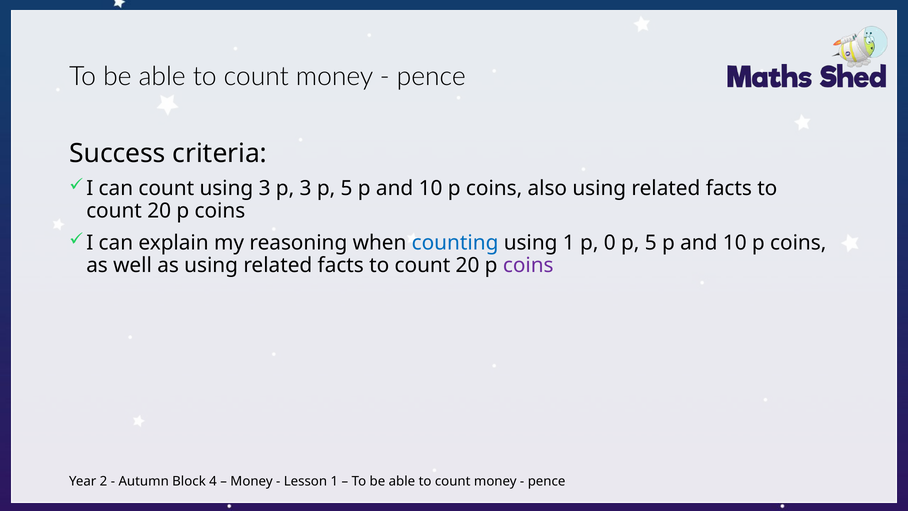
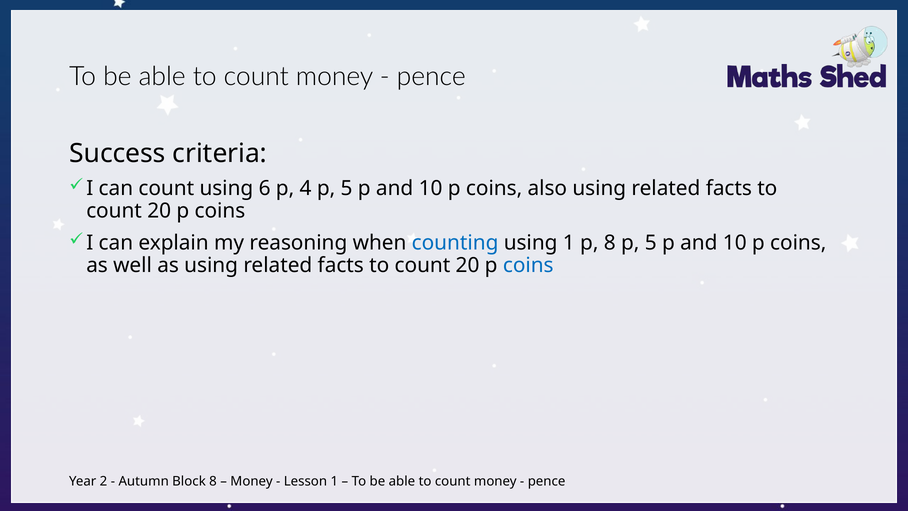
using 3: 3 -> 6
p 3: 3 -> 4
p 0: 0 -> 8
coins at (528, 265) colour: purple -> blue
Block 4: 4 -> 8
